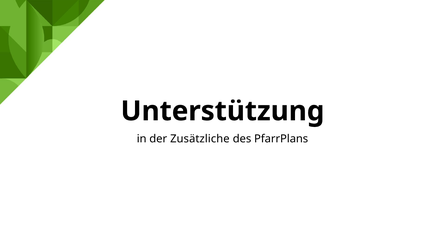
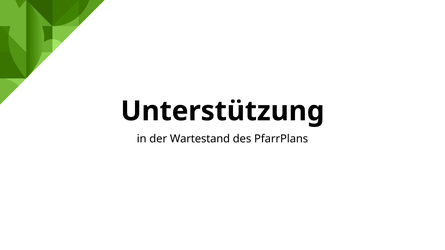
Zusätzliche: Zusätzliche -> Wartestand
